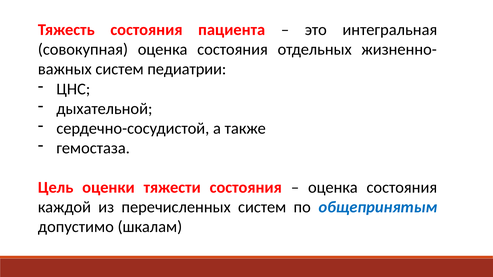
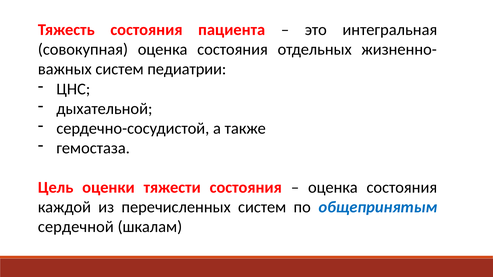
допустимо: допустимо -> сердечной
